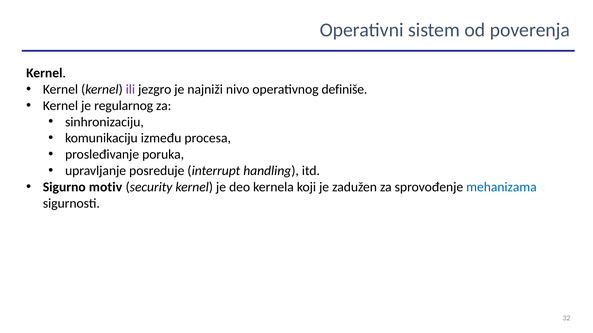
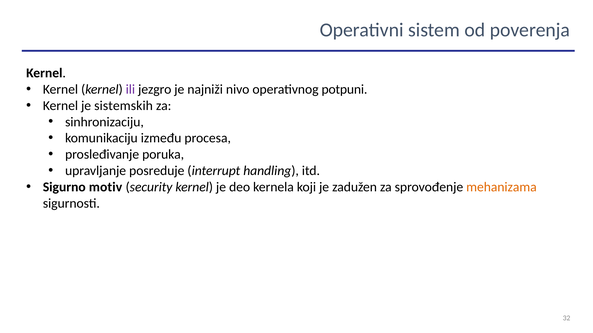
definiše: definiše -> potpuni
regularnog: regularnog -> sistemskih
mehanizama colour: blue -> orange
